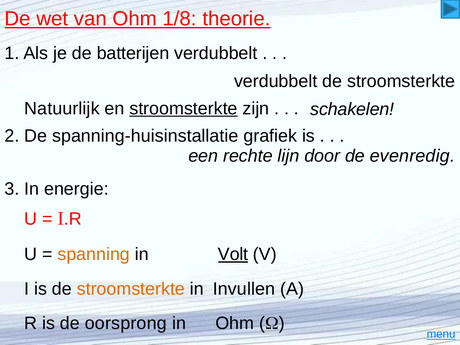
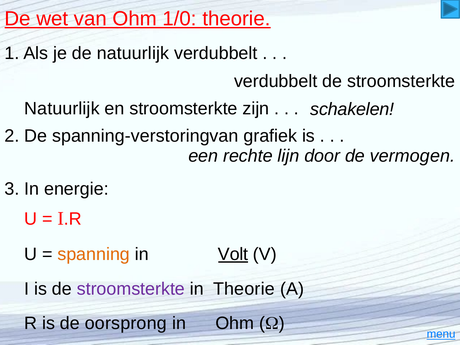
1/8: 1/8 -> 1/0
de batterijen: batterijen -> natuurlijk
stroomsterkte at (184, 108) underline: present -> none
spanning-huisinstallatie: spanning-huisinstallatie -> spanning-verstoringvan
evenredig: evenredig -> vermogen
stroomsterkte at (131, 289) colour: orange -> purple
Invullen at (244, 289): Invullen -> Theorie
